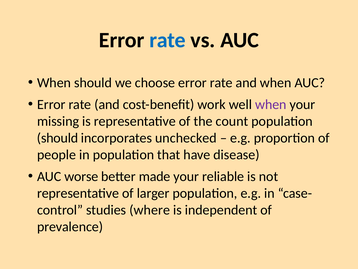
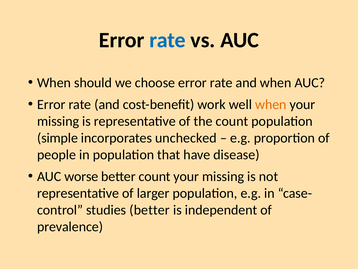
when at (271, 104) colour: purple -> orange
should at (58, 138): should -> simple
better made: made -> count
reliable at (223, 176): reliable -> missing
studies where: where -> better
